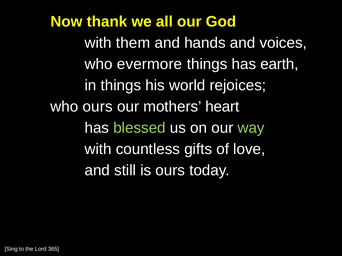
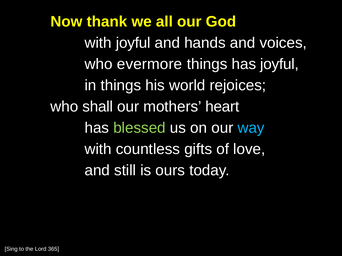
with them: them -> joyful
has earth: earth -> joyful
who ours: ours -> shall
way colour: light green -> light blue
